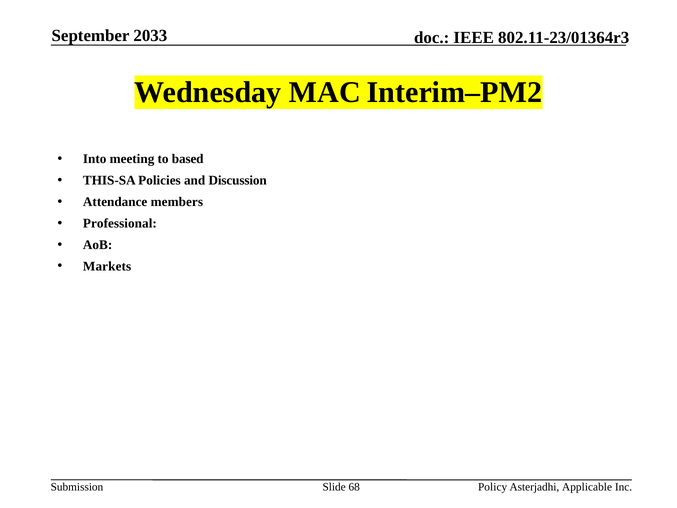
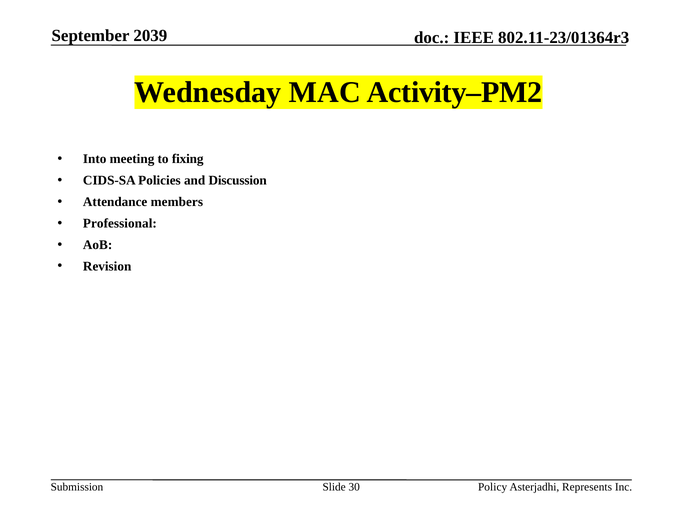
2033: 2033 -> 2039
Interim–PM2: Interim–PM2 -> Activity–PM2
based: based -> fixing
THIS-SA: THIS-SA -> CIDS-SA
Markets: Markets -> Revision
68: 68 -> 30
Applicable: Applicable -> Represents
